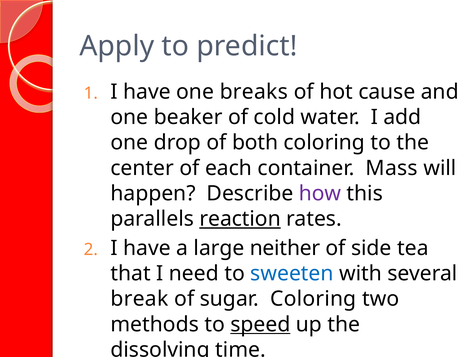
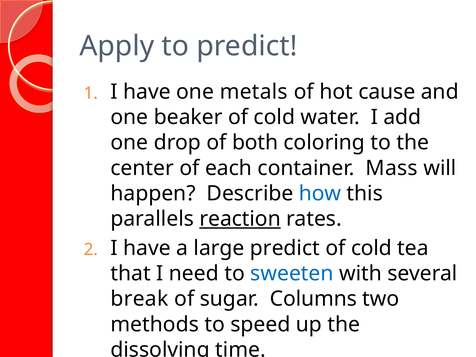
breaks: breaks -> metals
how colour: purple -> blue
large neither: neither -> predict
side at (371, 248): side -> cold
sugar Coloring: Coloring -> Columns
speed underline: present -> none
